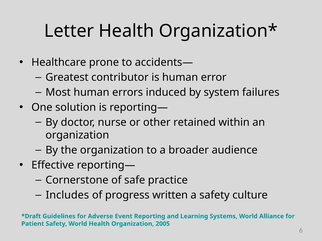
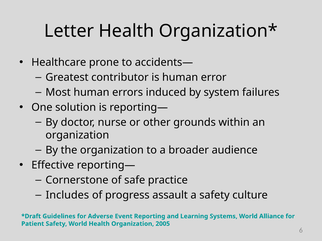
retained: retained -> grounds
written: written -> assault
